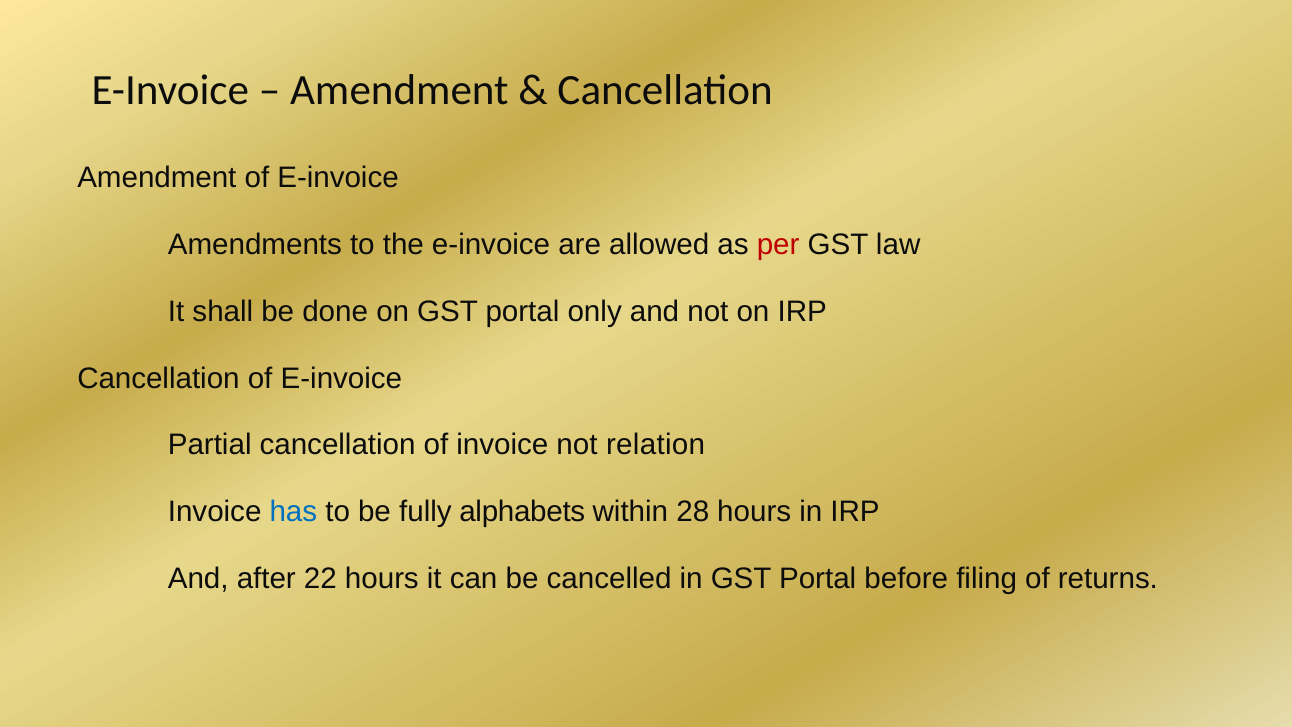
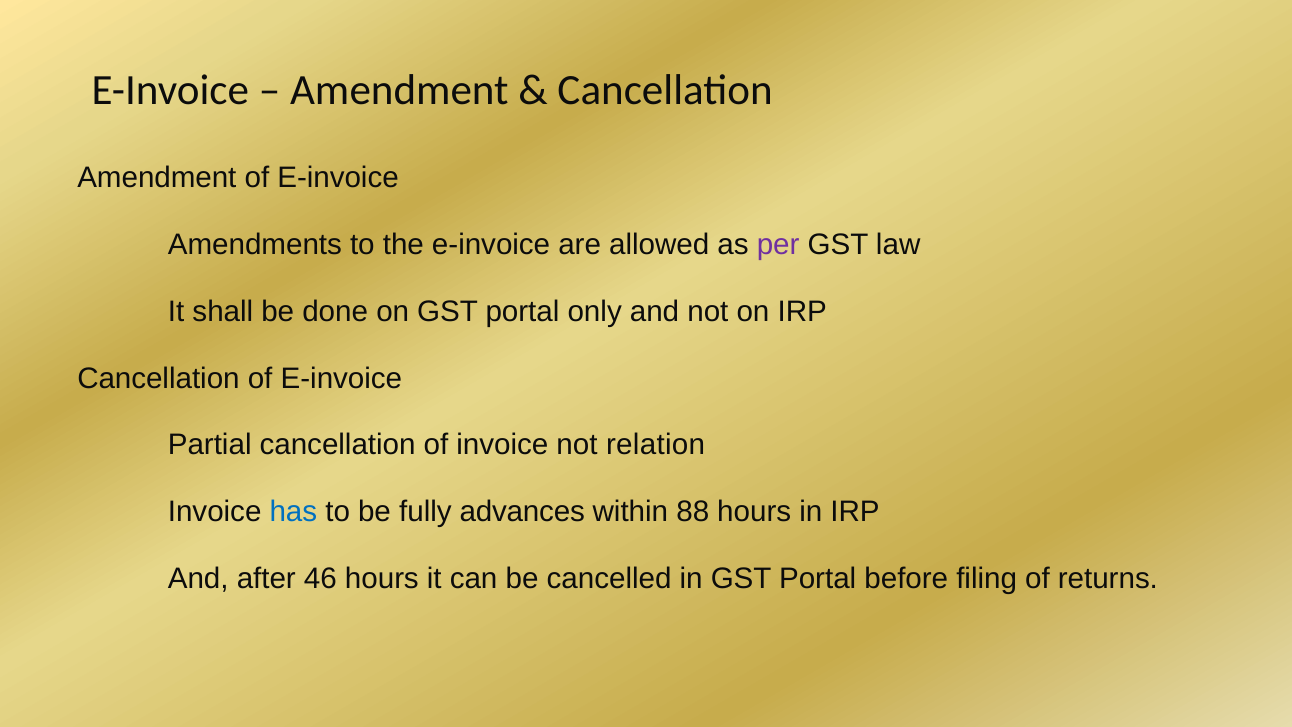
per colour: red -> purple
alphabets: alphabets -> advances
28: 28 -> 88
22: 22 -> 46
